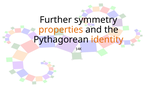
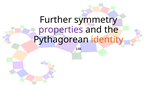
properties colour: orange -> purple
